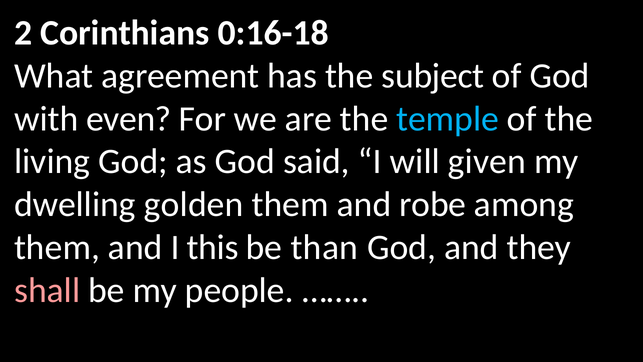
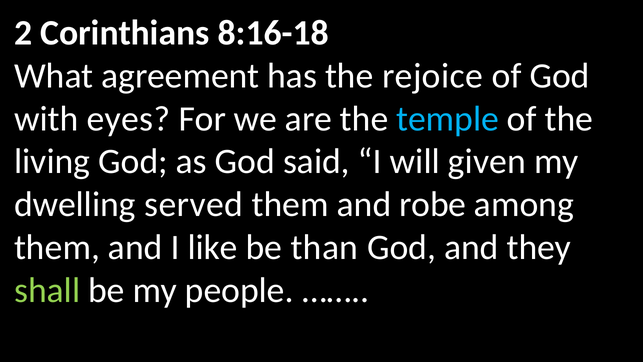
0:16-18: 0:16-18 -> 8:16-18
subject: subject -> rejoice
even: even -> eyes
golden: golden -> served
this: this -> like
shall colour: pink -> light green
